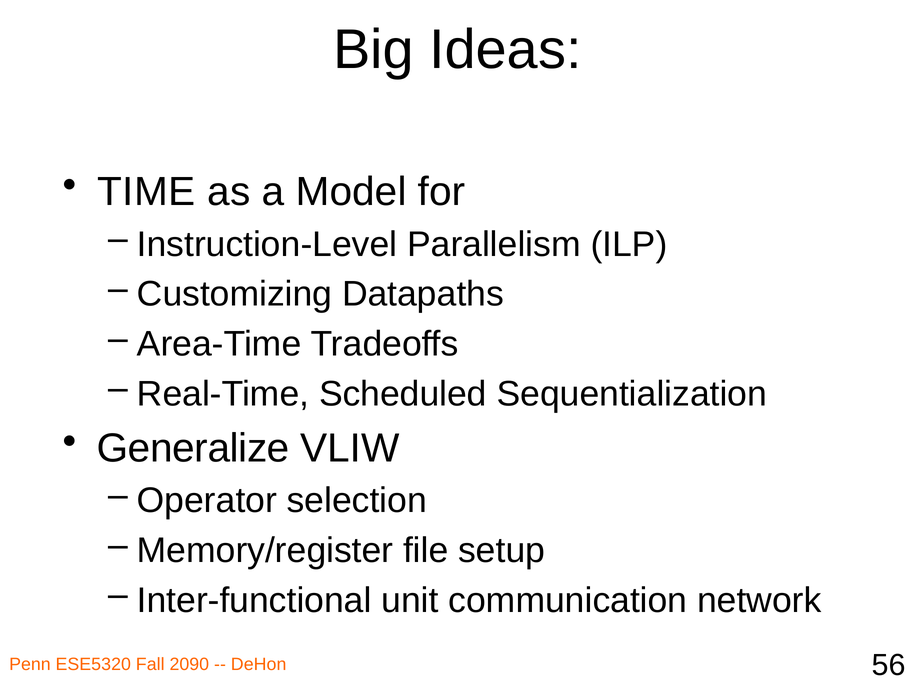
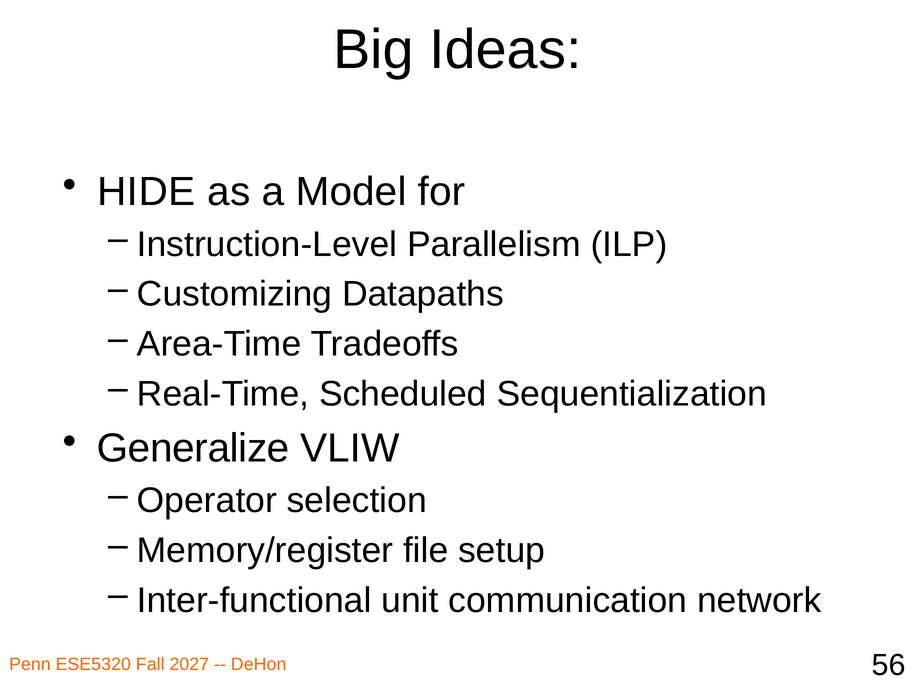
TIME: TIME -> HIDE
2090: 2090 -> 2027
